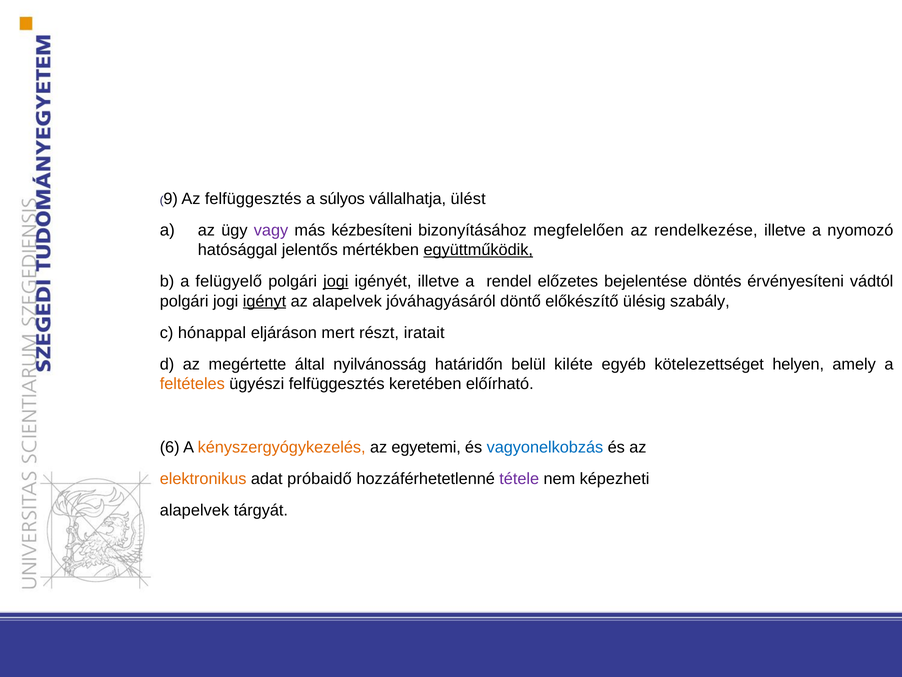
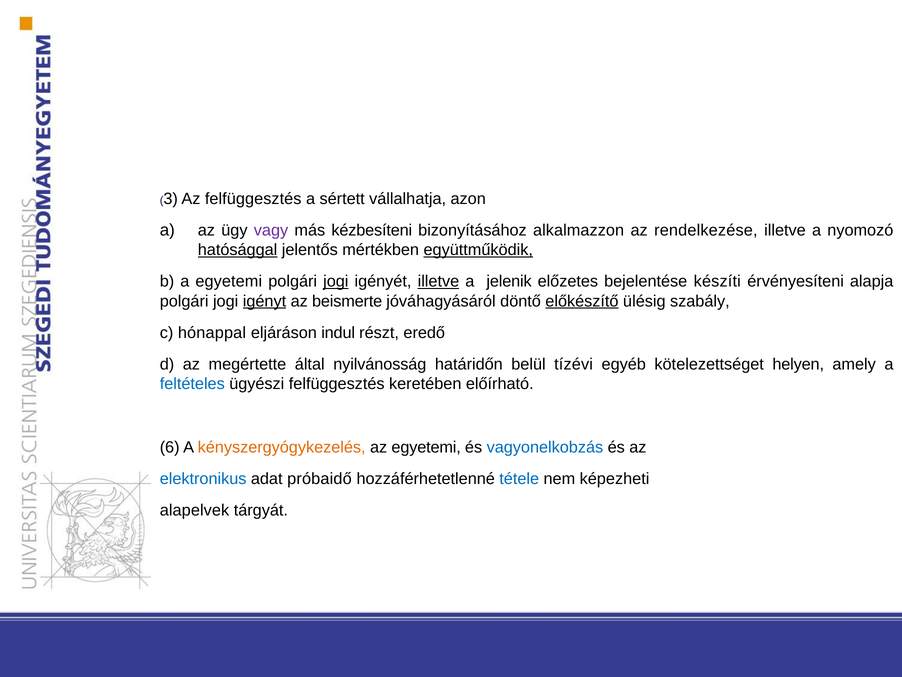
9: 9 -> 3
súlyos: súlyos -> sértett
ülést: ülést -> azon
megfelelően: megfelelően -> alkalmazzon
hatósággal underline: none -> present
a felügyelő: felügyelő -> egyetemi
illetve at (438, 281) underline: none -> present
rendel: rendel -> jelenik
döntés: döntés -> készíti
vádtól: vádtól -> alapja
az alapelvek: alapelvek -> beismerte
előkészítő underline: none -> present
mert: mert -> indul
iratait: iratait -> eredő
kiléte: kiléte -> tízévi
feltételes colour: orange -> blue
elektronikus colour: orange -> blue
tétele colour: purple -> blue
